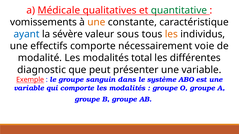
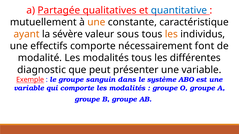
Médicale: Médicale -> Partagée
quantitative colour: green -> blue
vomissements: vomissements -> mutuellement
ayant colour: blue -> orange
voie: voie -> font
modalités total: total -> tous
